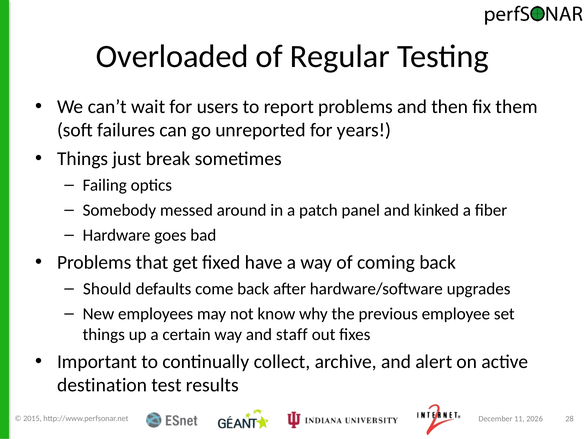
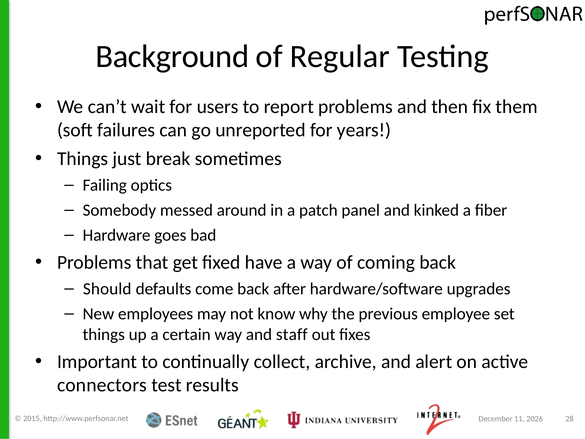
Overloaded: Overloaded -> Background
destination: destination -> connectors
